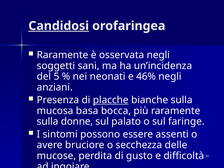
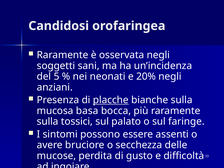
Candidosi underline: present -> none
46%: 46% -> 20%
donne: donne -> tossici
